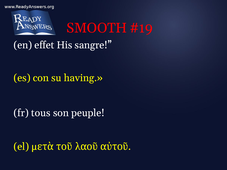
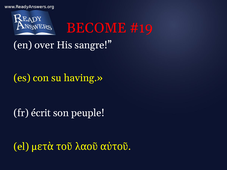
SMOOTH: SMOOTH -> BECOME
effet: effet -> over
tous: tous -> écrit
